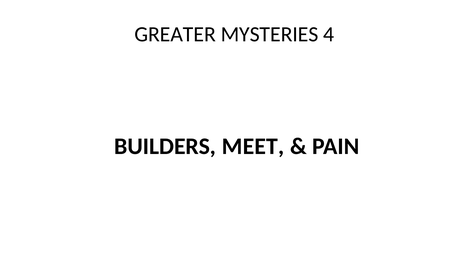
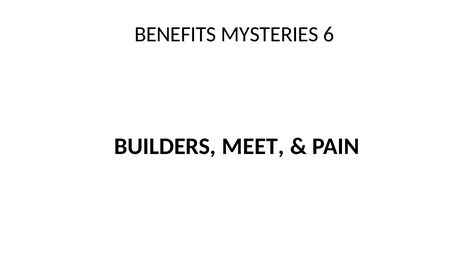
GREATER: GREATER -> BENEFITS
4: 4 -> 6
